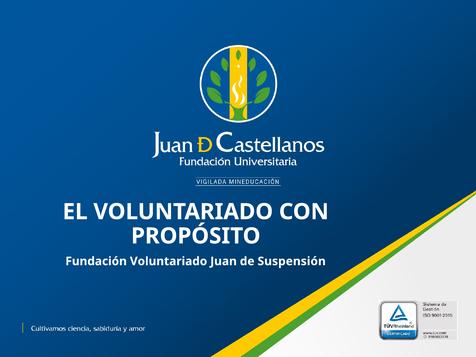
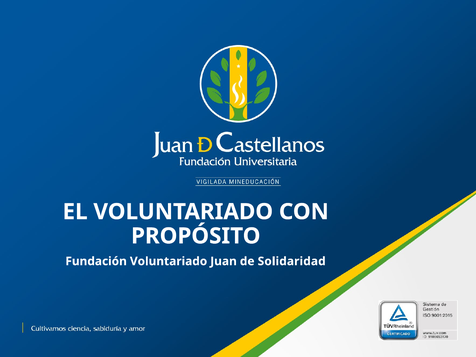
Suspensión: Suspensión -> Solidaridad
